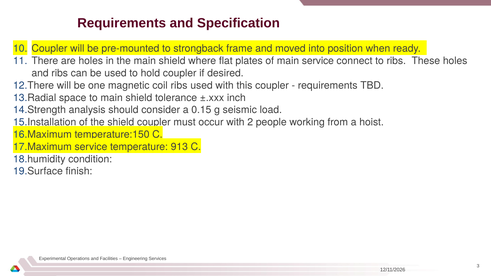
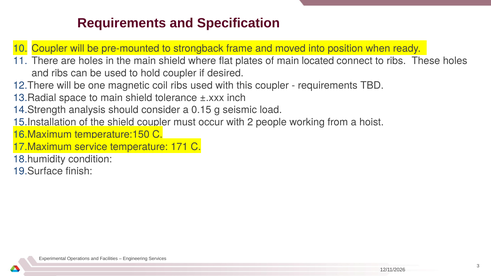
main service: service -> located
913: 913 -> 171
